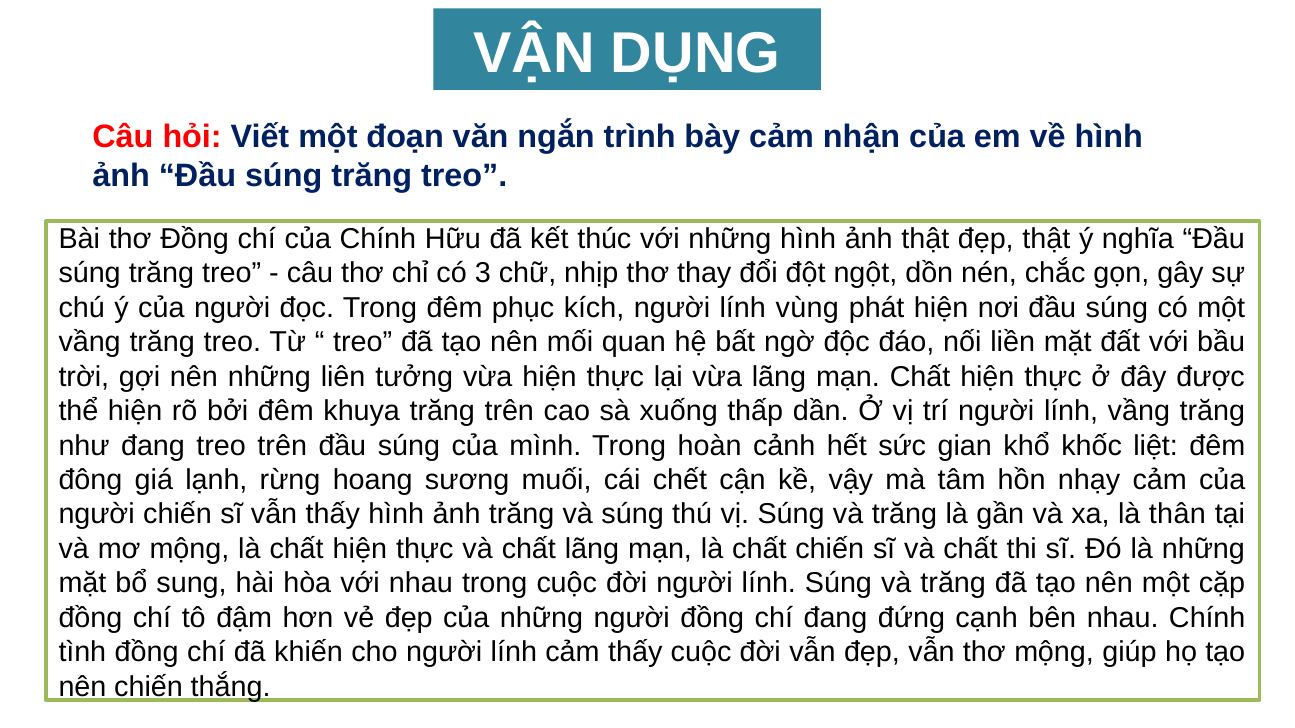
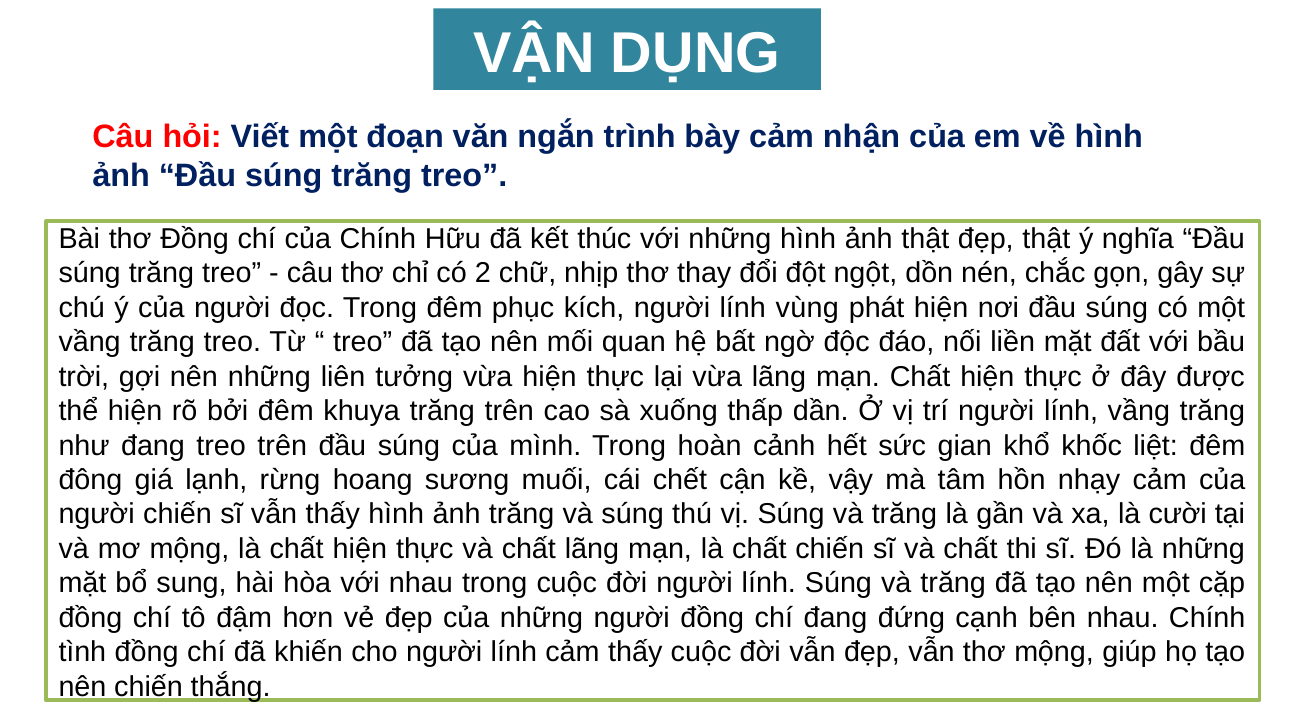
3: 3 -> 2
thân: thân -> cười
